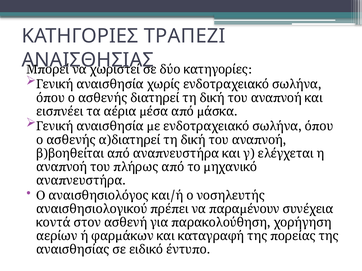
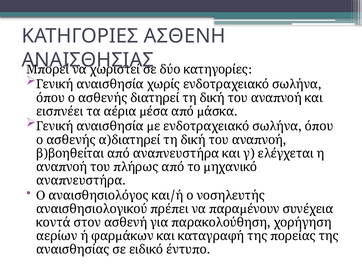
ΤΡΑΠΕΖΙ: ΤΡΑΠΕΖΙ -> ΑΣΘΕΝΗ
